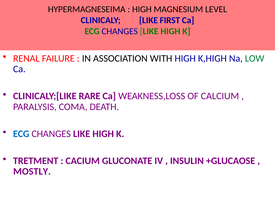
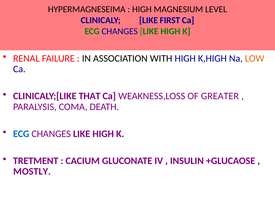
LOW colour: green -> orange
RARE: RARE -> THAT
CALCIUM: CALCIUM -> GREATER
